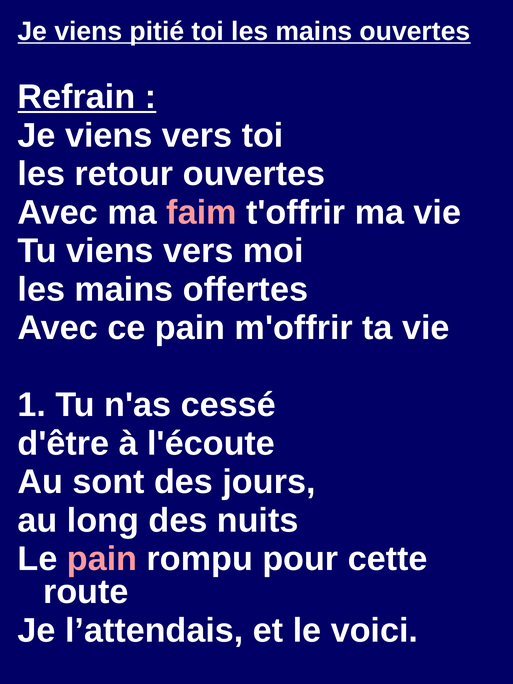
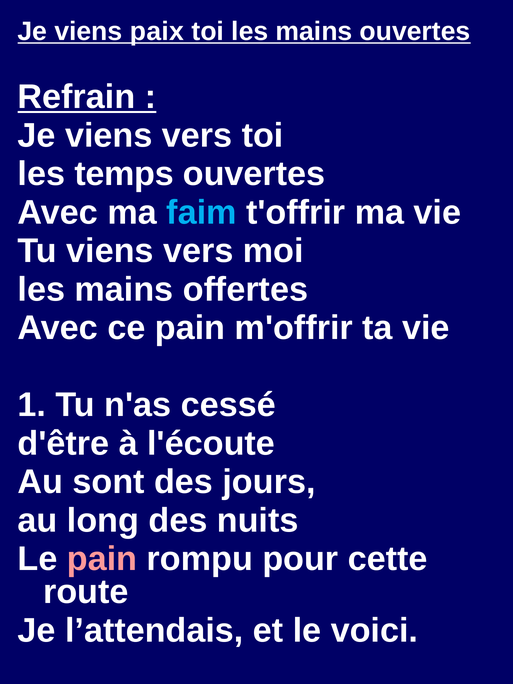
pitié: pitié -> paix
retour: retour -> temps
faim colour: pink -> light blue
